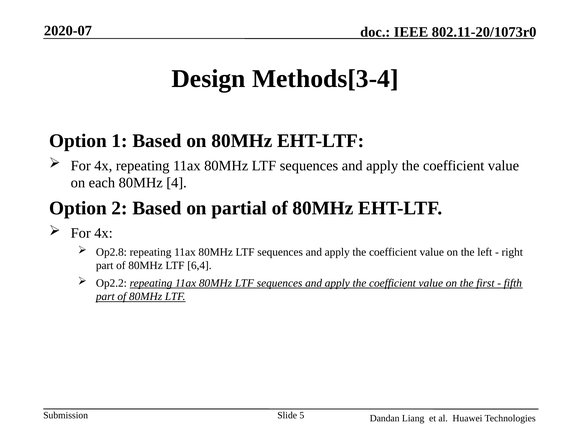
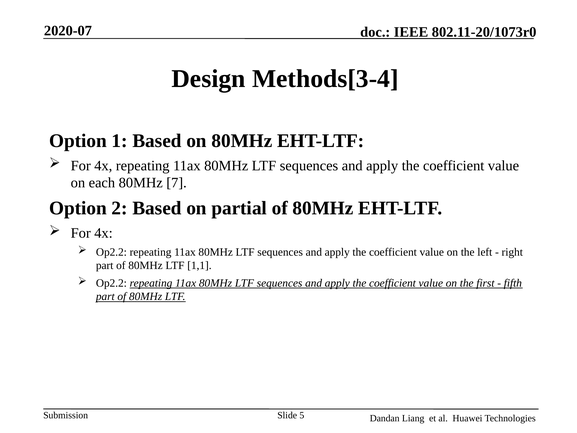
4: 4 -> 7
Op2.8 at (111, 252): Op2.8 -> Op2.2
6,4: 6,4 -> 1,1
